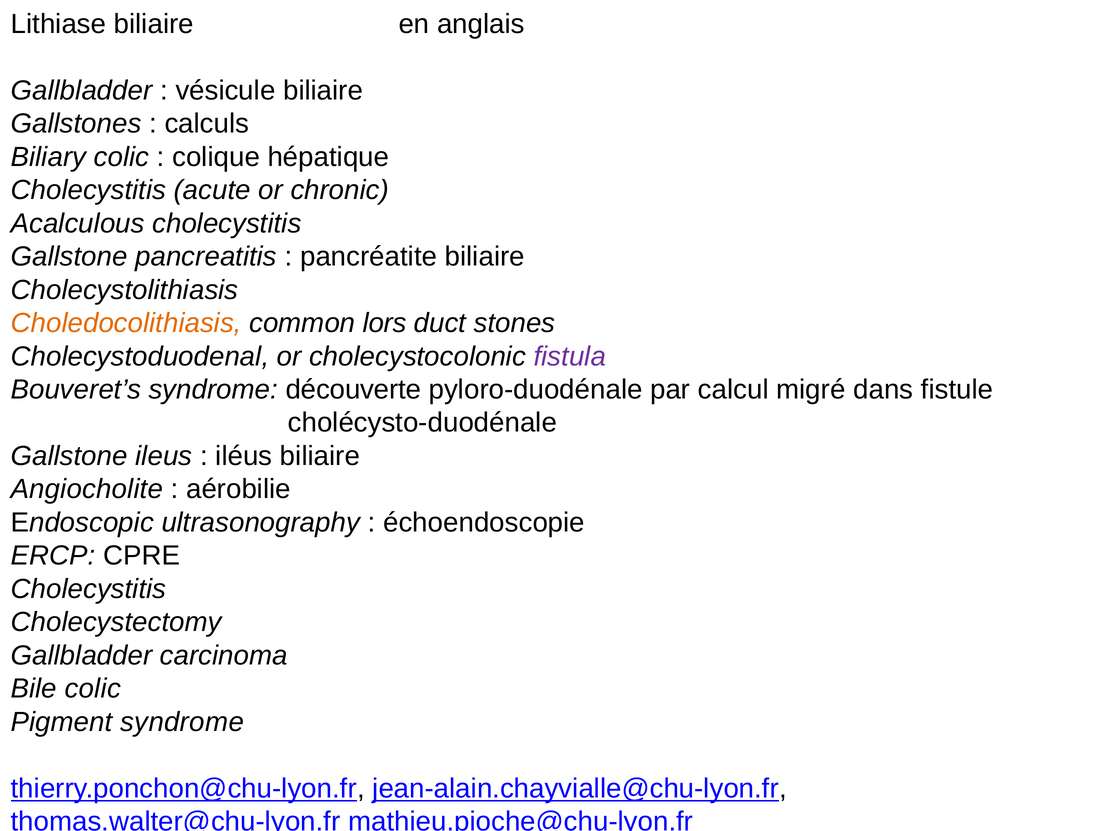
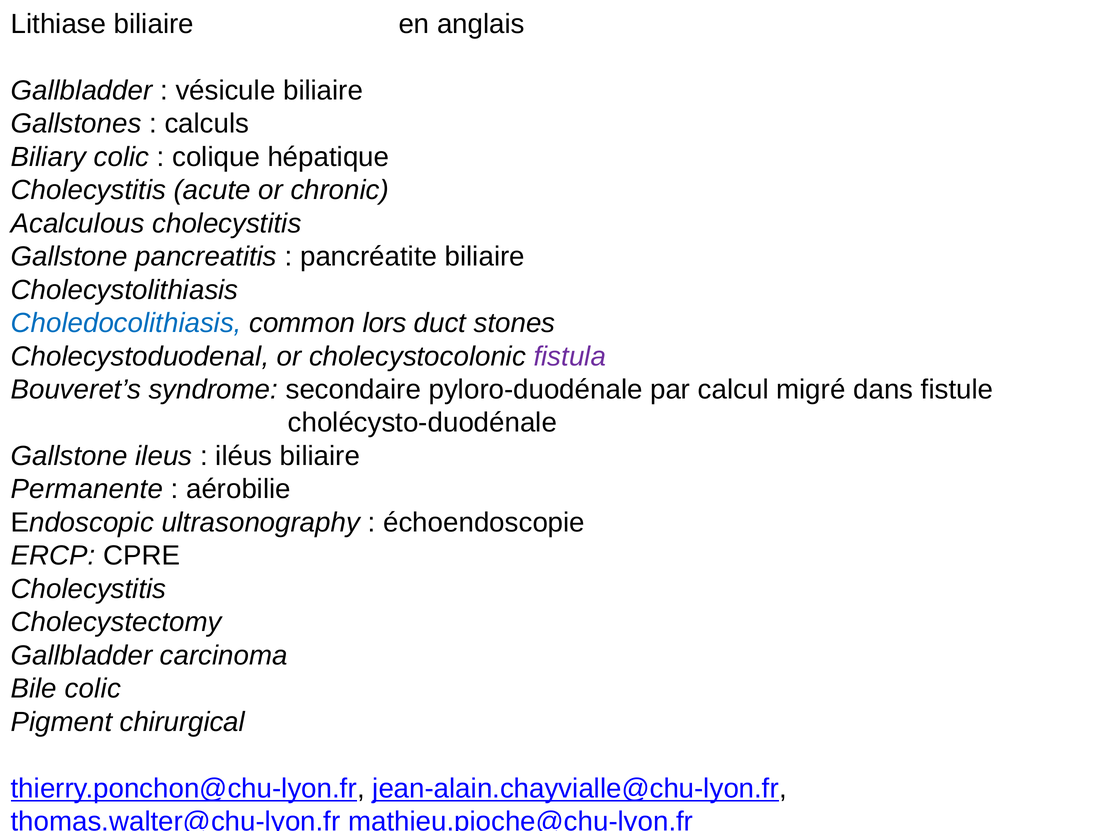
Choledocolithiasis colour: orange -> blue
découverte: découverte -> secondaire
Angiocholite: Angiocholite -> Permanente
Pigment syndrome: syndrome -> chirurgical
